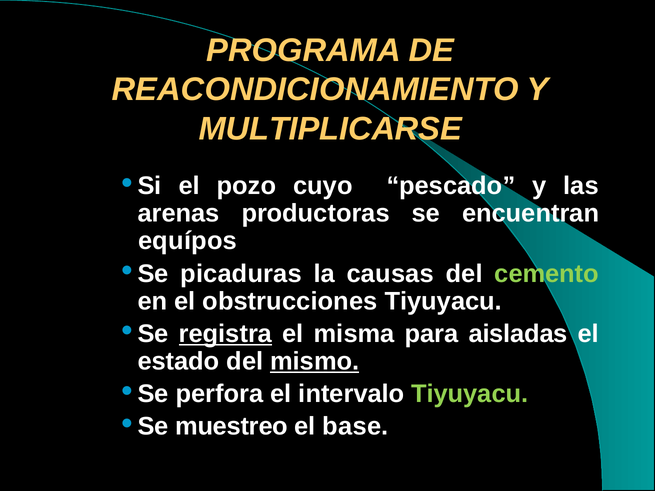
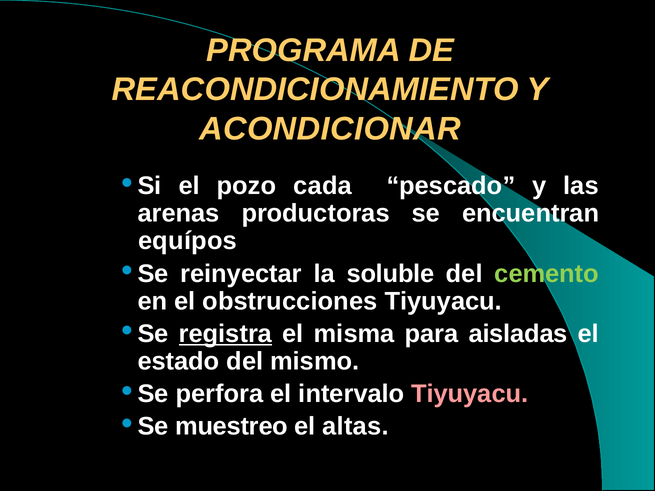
MULTIPLICARSE: MULTIPLICARSE -> ACONDICIONAR
cuyo: cuyo -> cada
picaduras: picaduras -> reinyectar
causas: causas -> soluble
mismo underline: present -> none
Tiyuyacu at (470, 394) colour: light green -> pink
base: base -> altas
